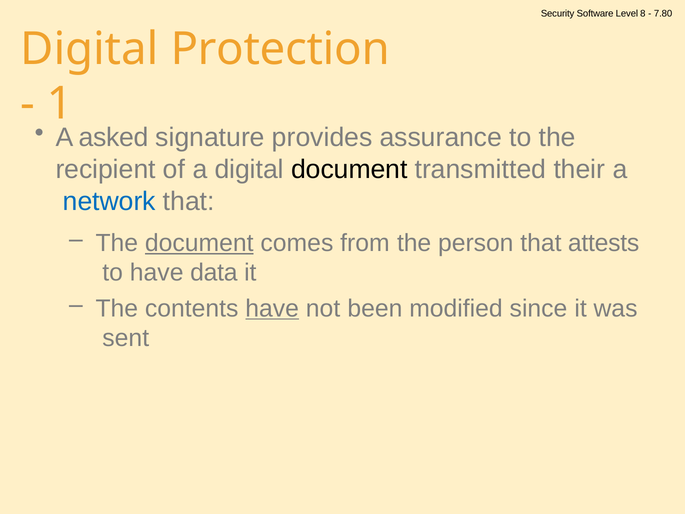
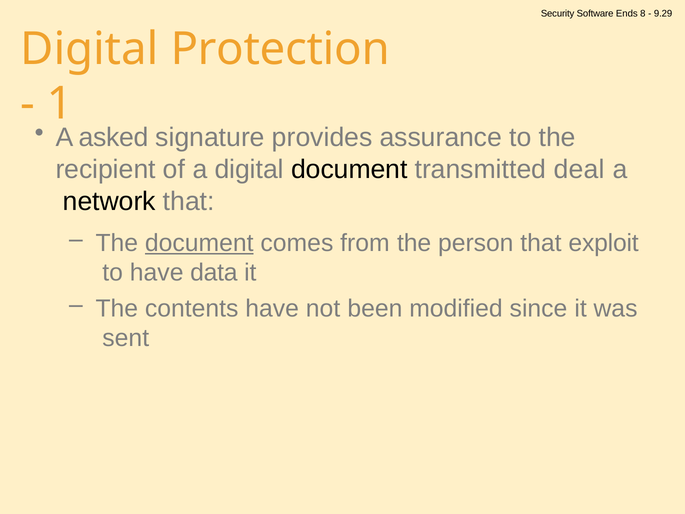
Level: Level -> Ends
7.80: 7.80 -> 9.29
their: their -> deal
network colour: blue -> black
attests: attests -> exploit
have at (272, 308) underline: present -> none
